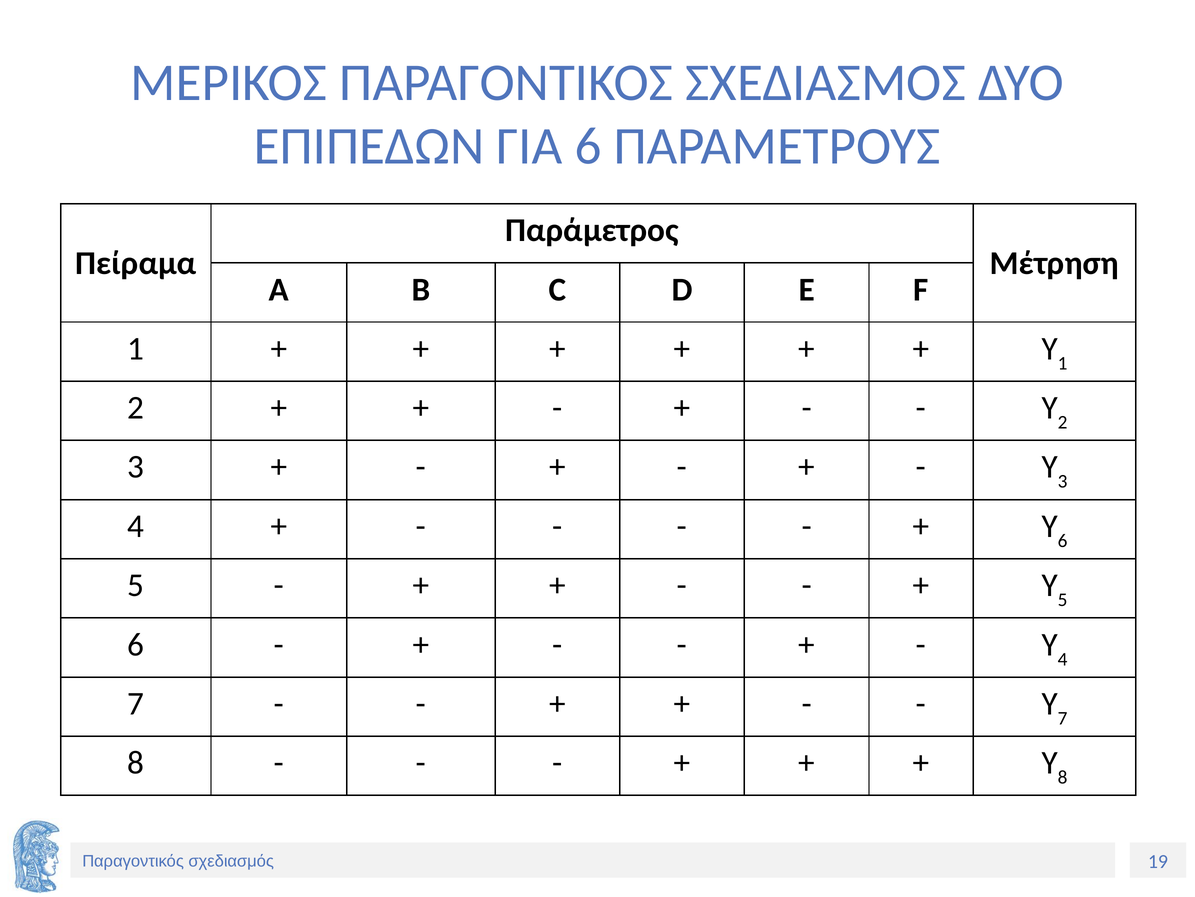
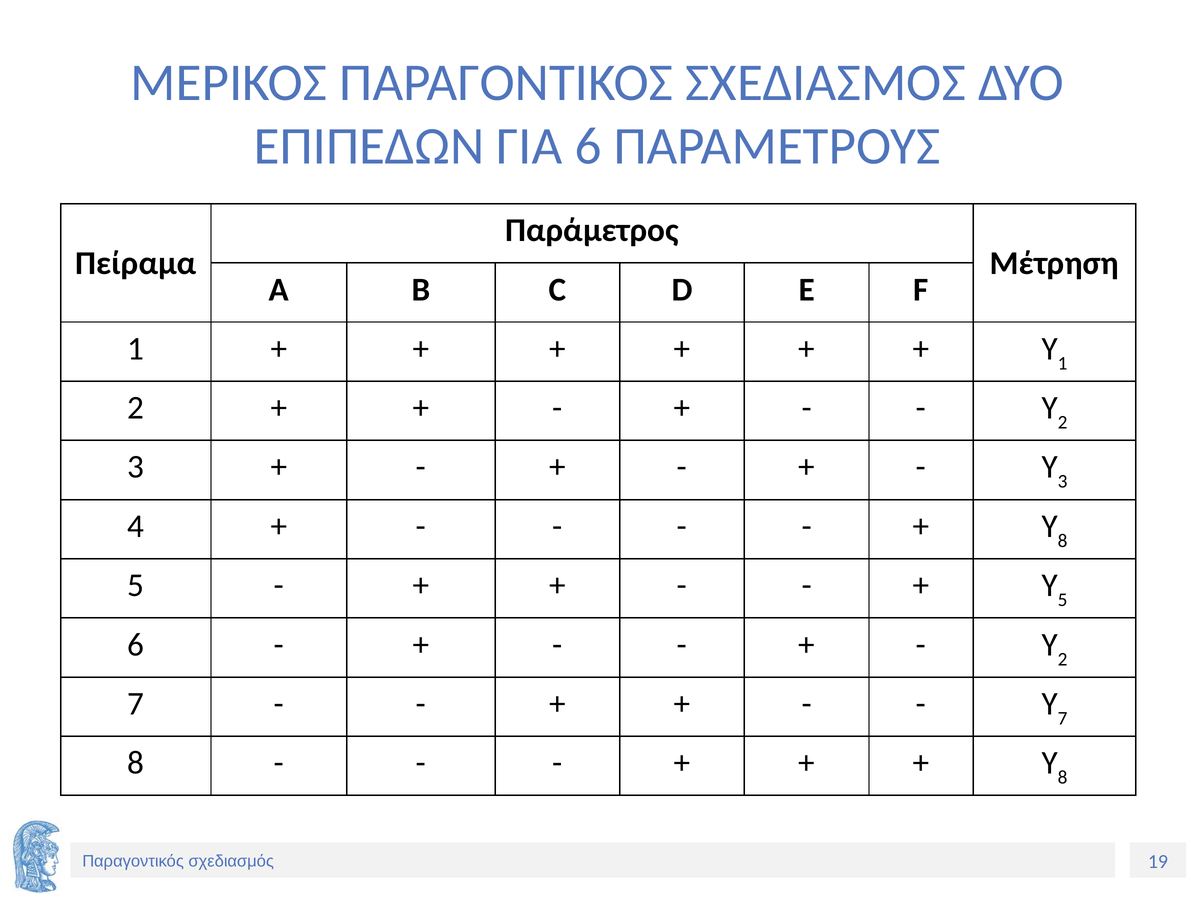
6 at (1063, 540): 6 -> 8
4 at (1063, 659): 4 -> 2
